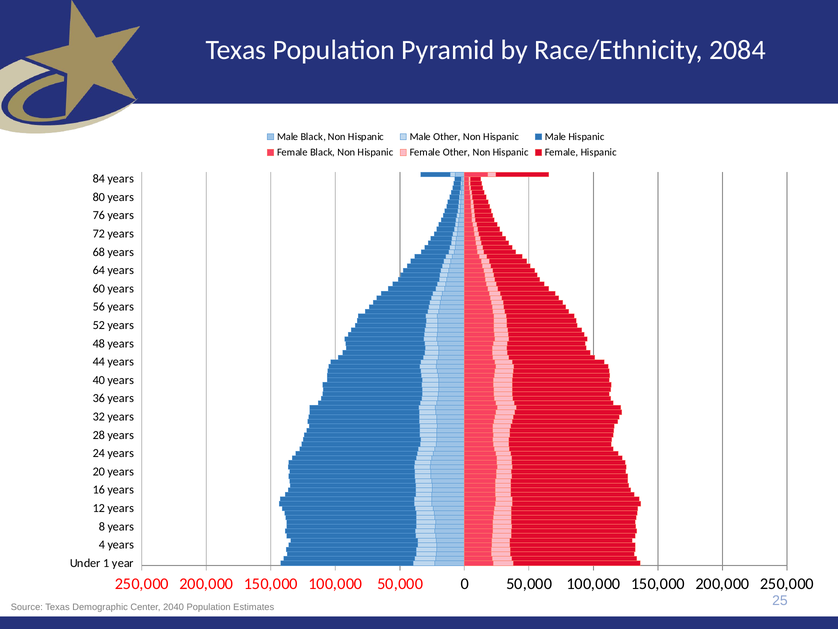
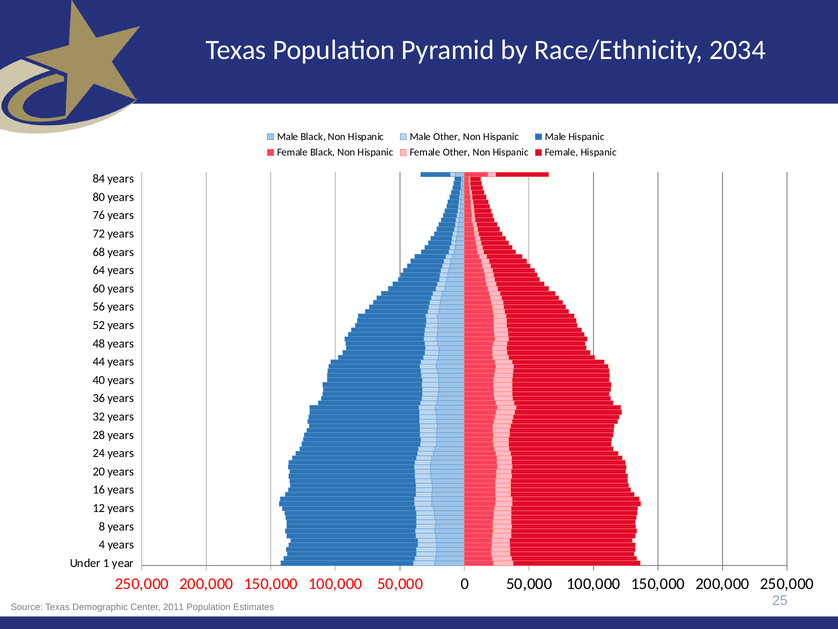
2084: 2084 -> 2034
2040: 2040 -> 2011
